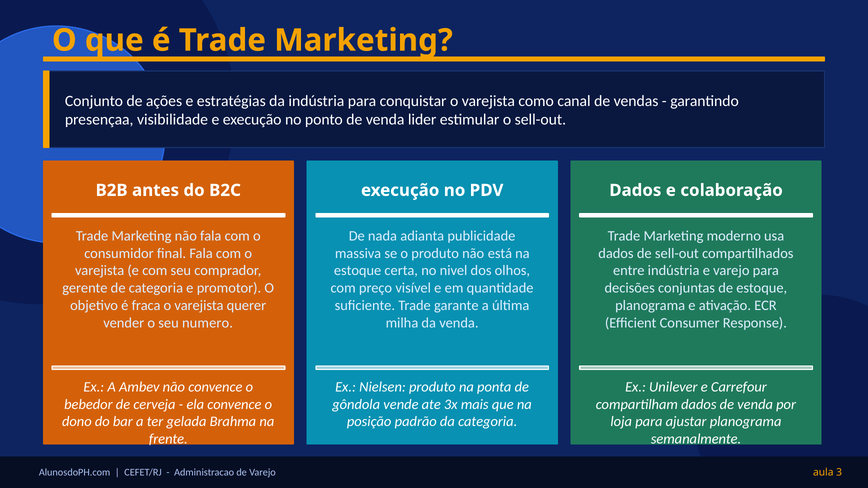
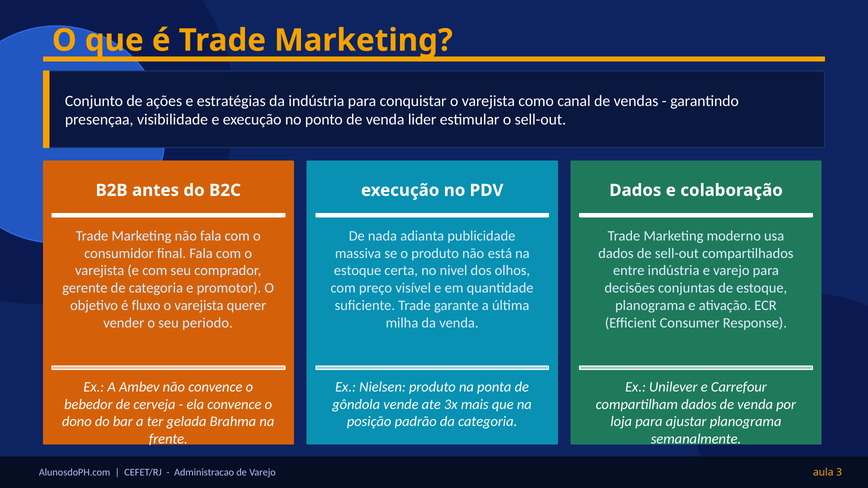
fraca: fraca -> fluxo
numero: numero -> periodo
